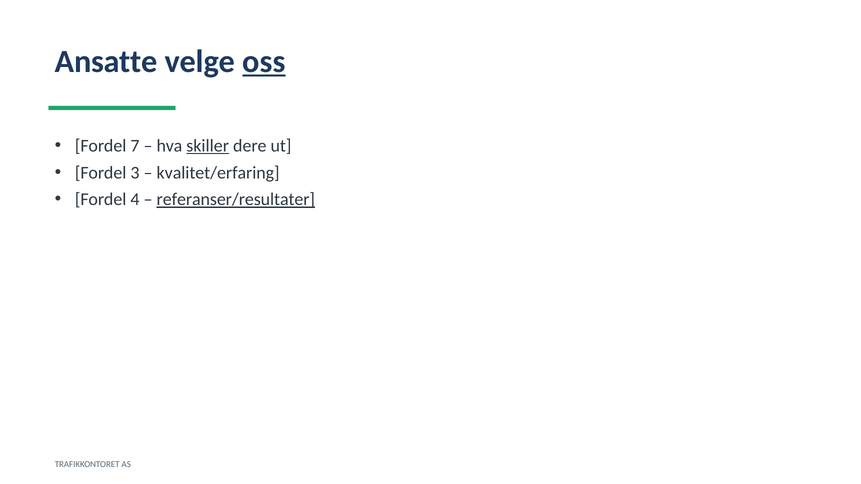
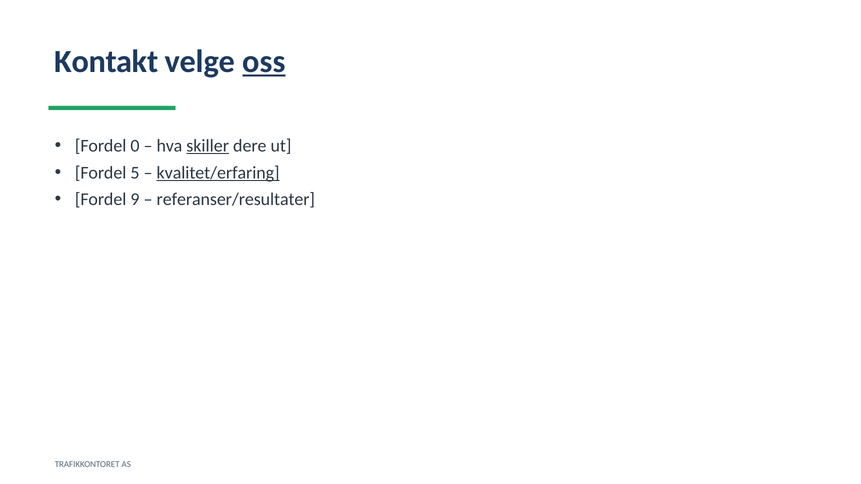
Ansatte: Ansatte -> Kontakt
7: 7 -> 0
3: 3 -> 5
kvalitet/erfaring underline: none -> present
4: 4 -> 9
referanser/resultater underline: present -> none
